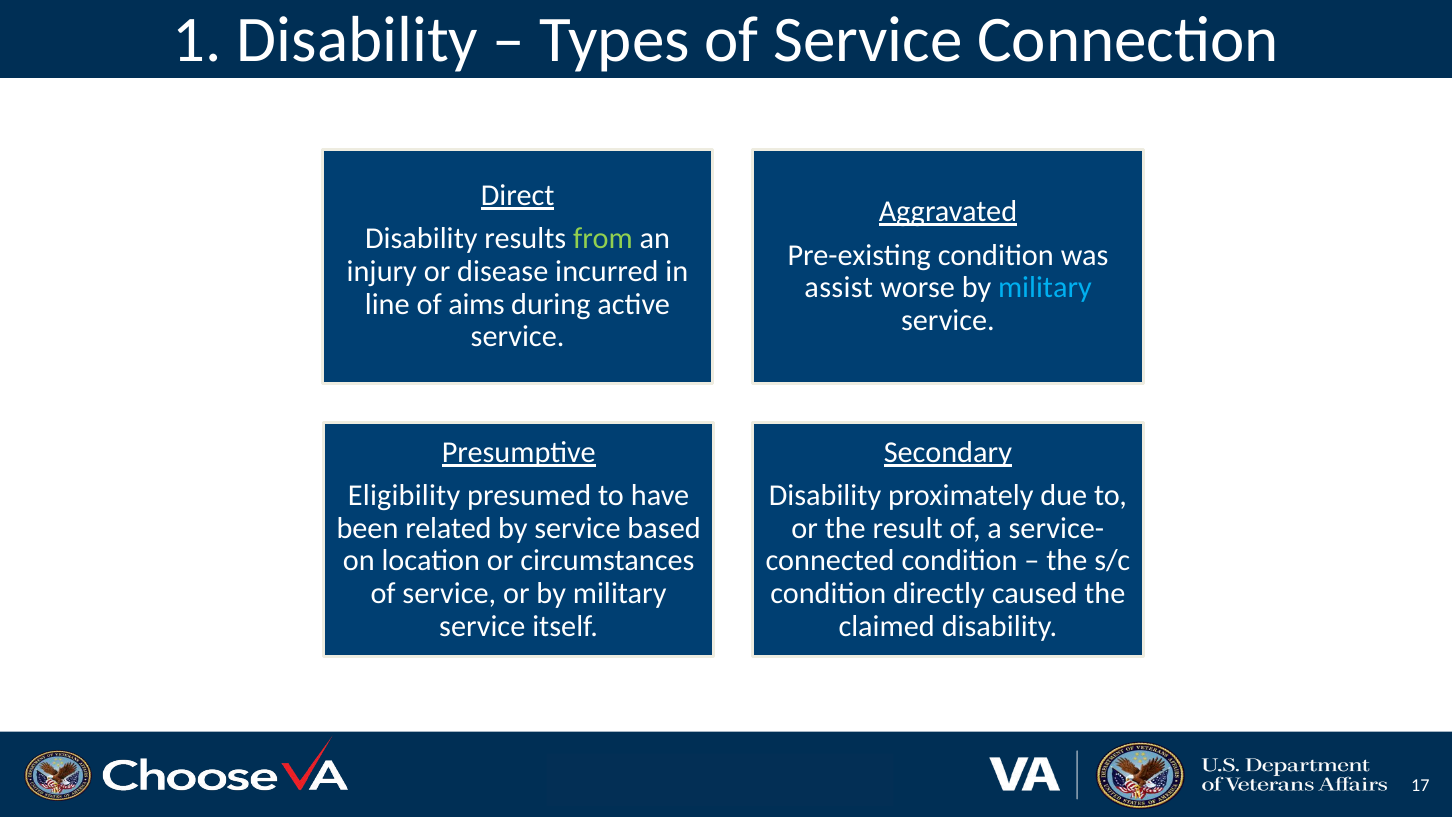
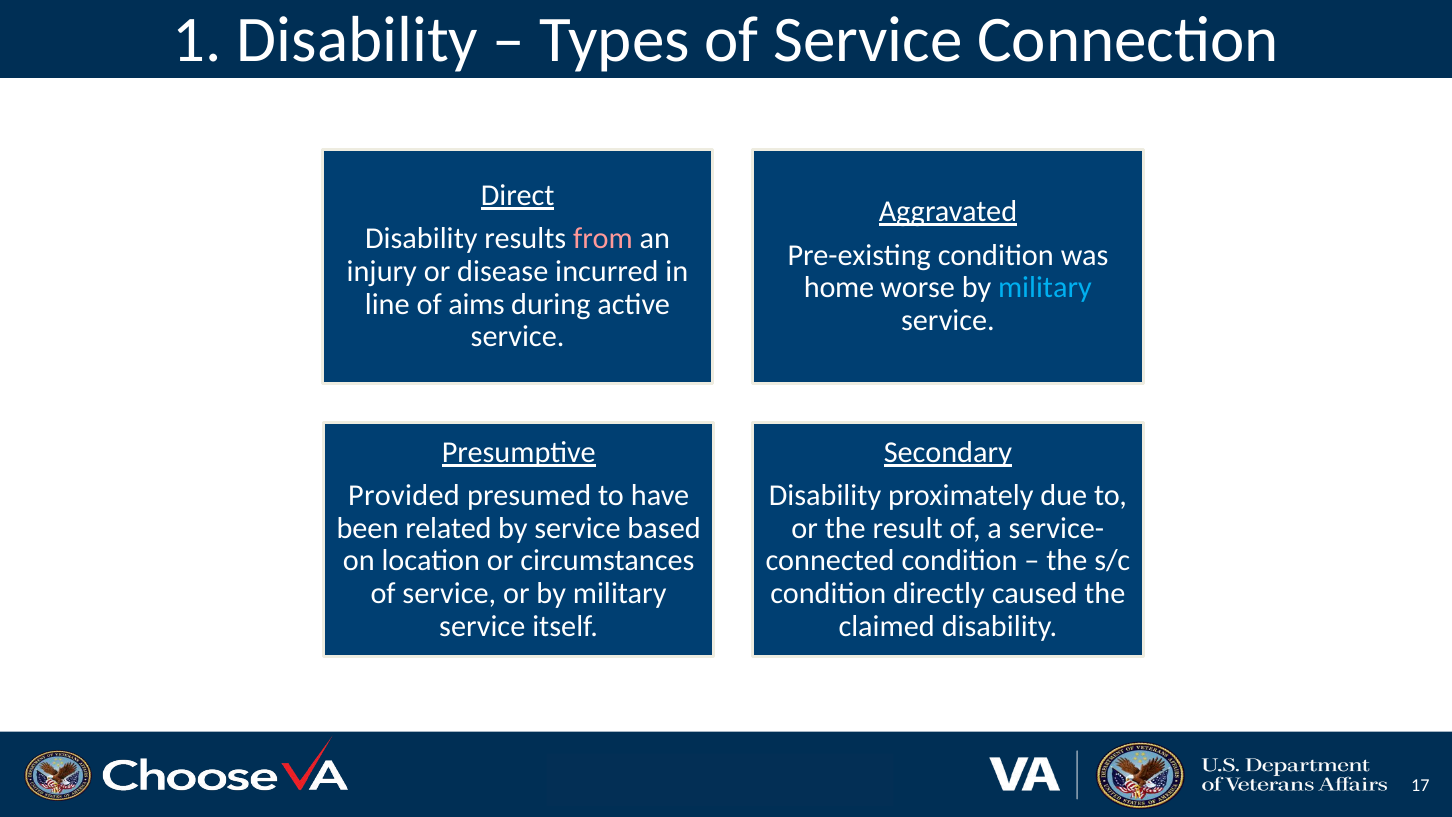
from colour: light green -> pink
assist: assist -> home
Eligibility: Eligibility -> Provided
